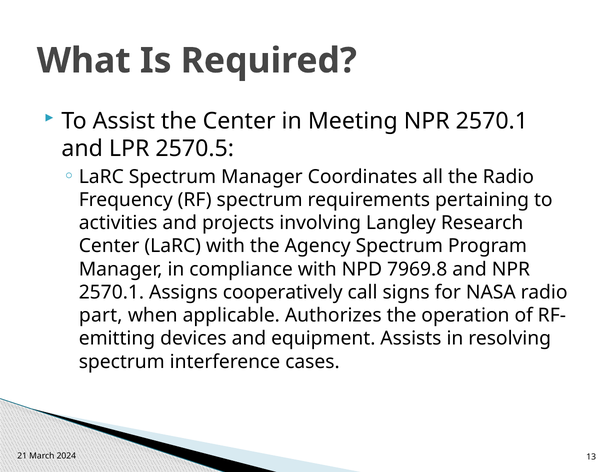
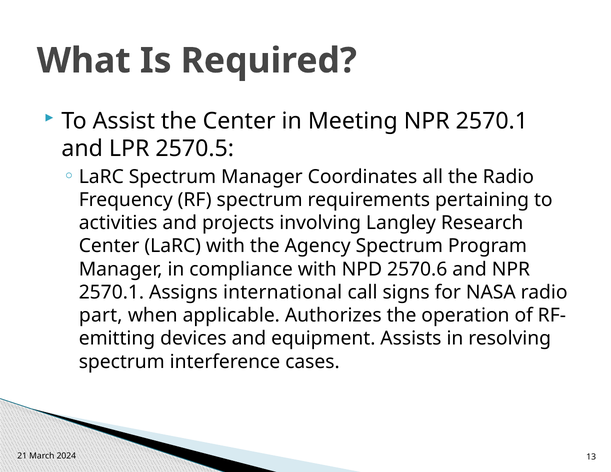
7969.8: 7969.8 -> 2570.6
cooperatively: cooperatively -> international
